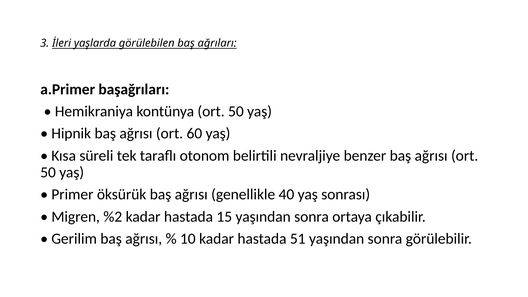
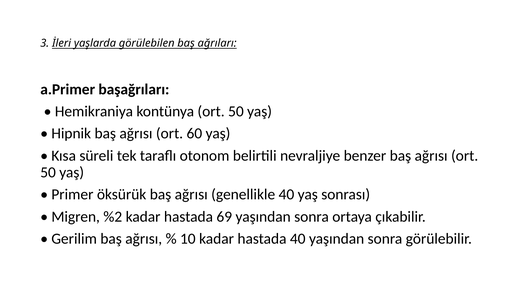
15: 15 -> 69
hastada 51: 51 -> 40
